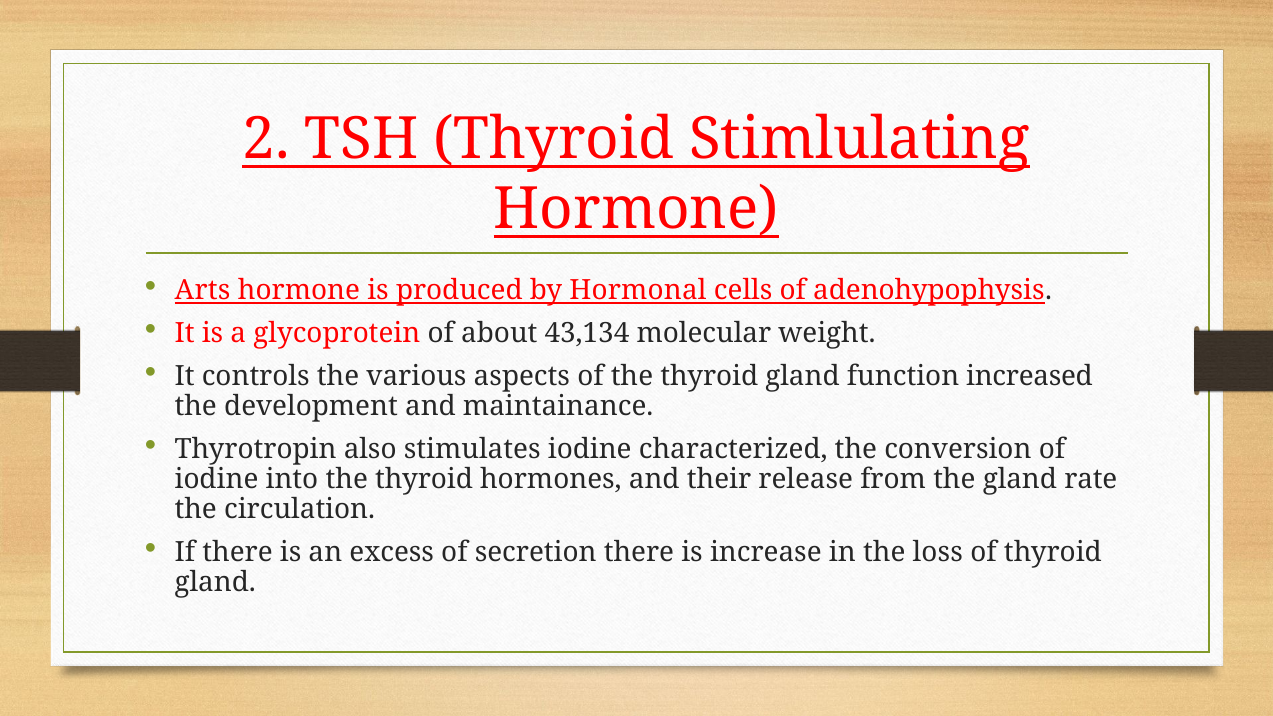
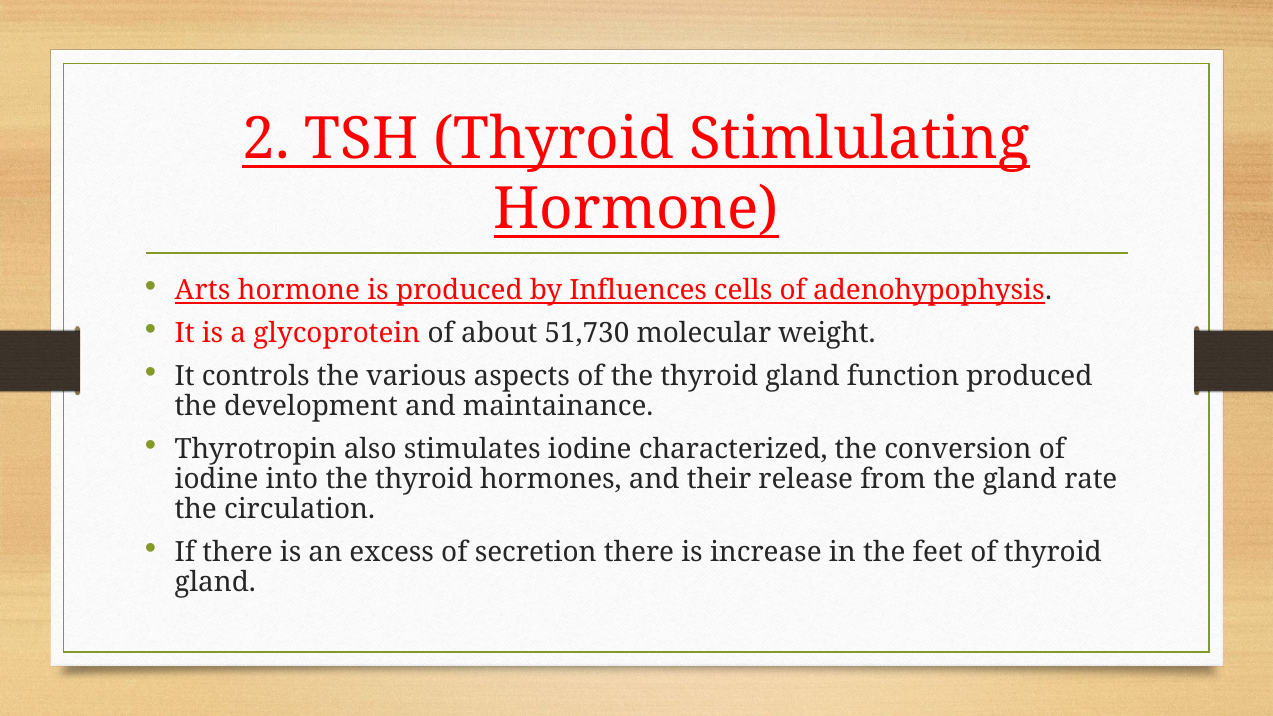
Hormonal: Hormonal -> Influences
43,134: 43,134 -> 51,730
function increased: increased -> produced
loss: loss -> feet
